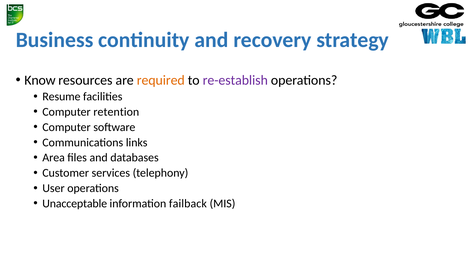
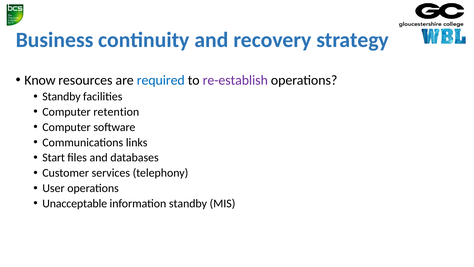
required colour: orange -> blue
Resume at (61, 96): Resume -> Standby
Area: Area -> Start
information failback: failback -> standby
